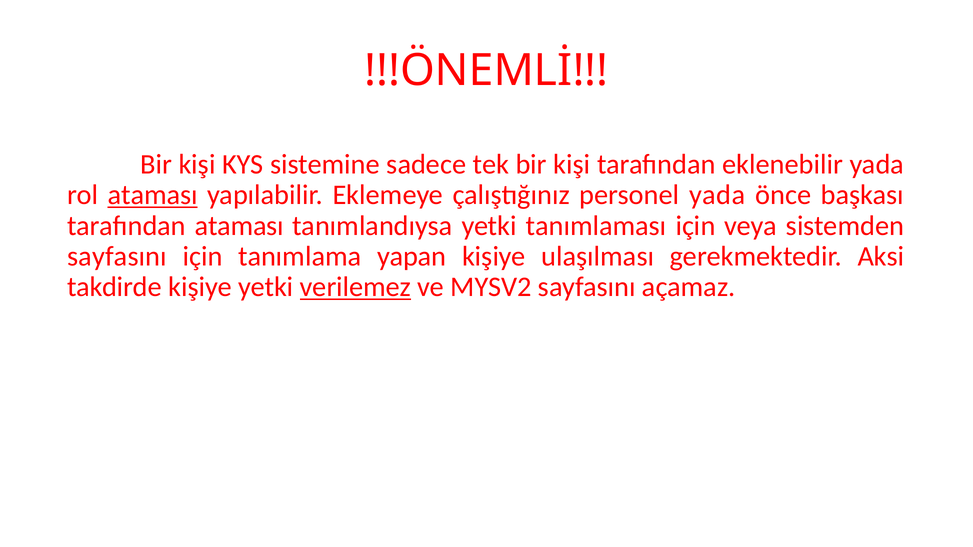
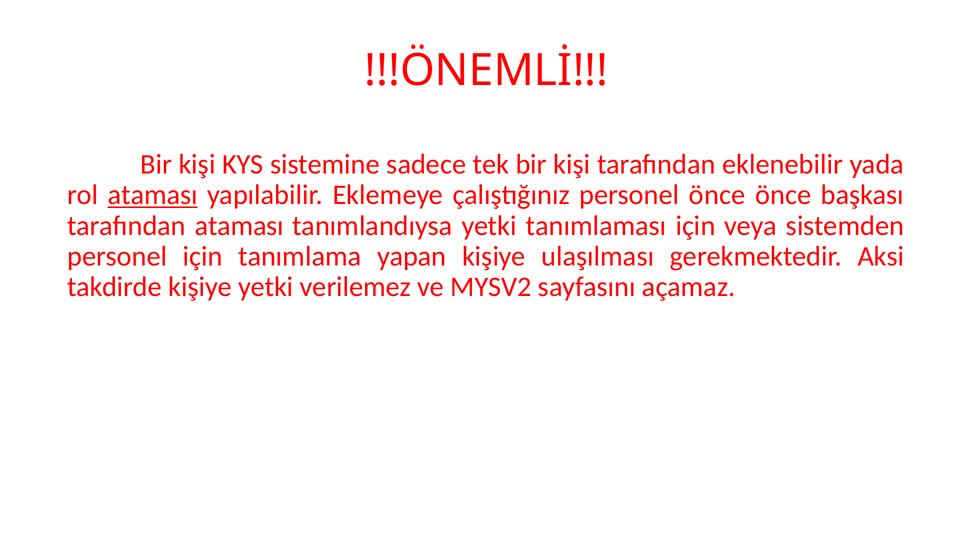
personel yada: yada -> önce
sayfasını at (117, 256): sayfasını -> personel
verilemez underline: present -> none
